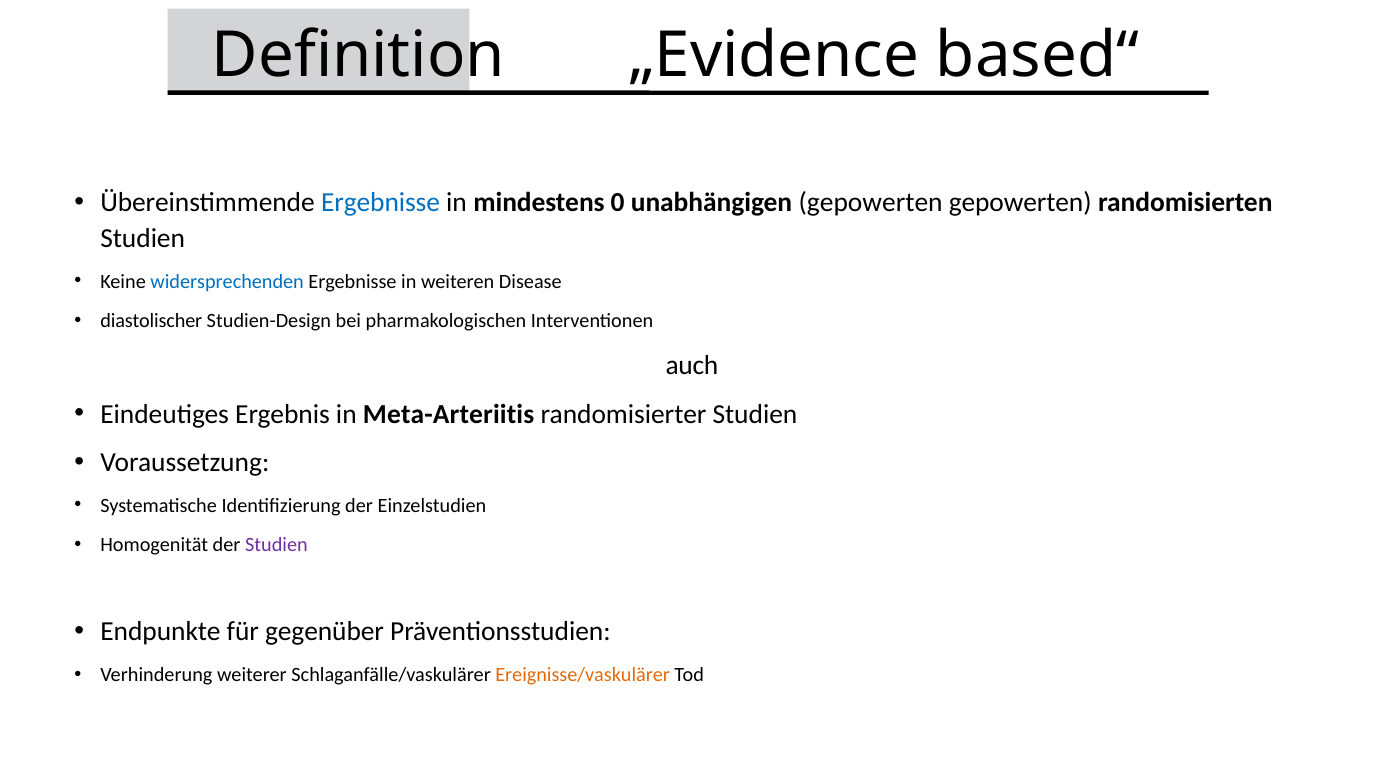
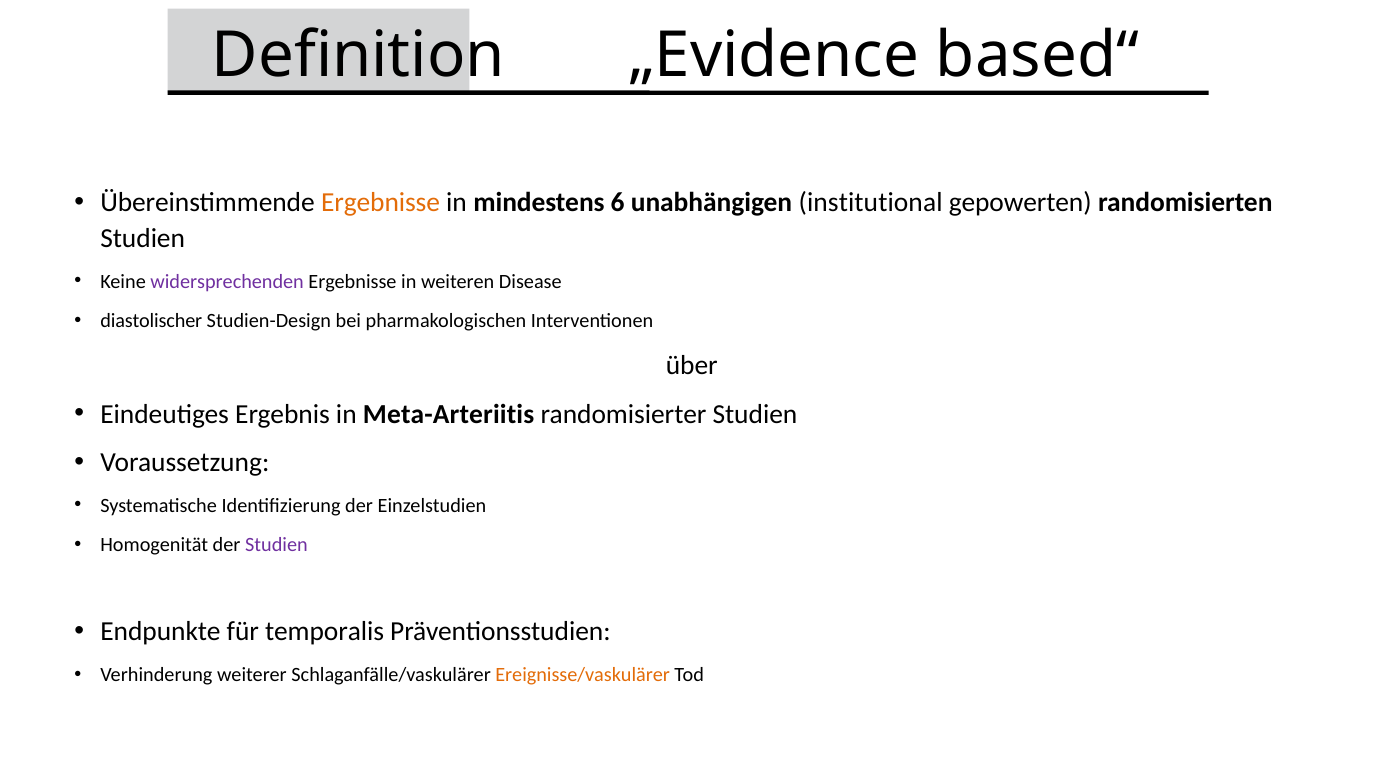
Ergebnisse at (380, 203) colour: blue -> orange
0: 0 -> 6
unabhängigen gepowerten: gepowerten -> institutional
widersprechenden colour: blue -> purple
auch: auch -> über
gegenüber: gegenüber -> temporalis
